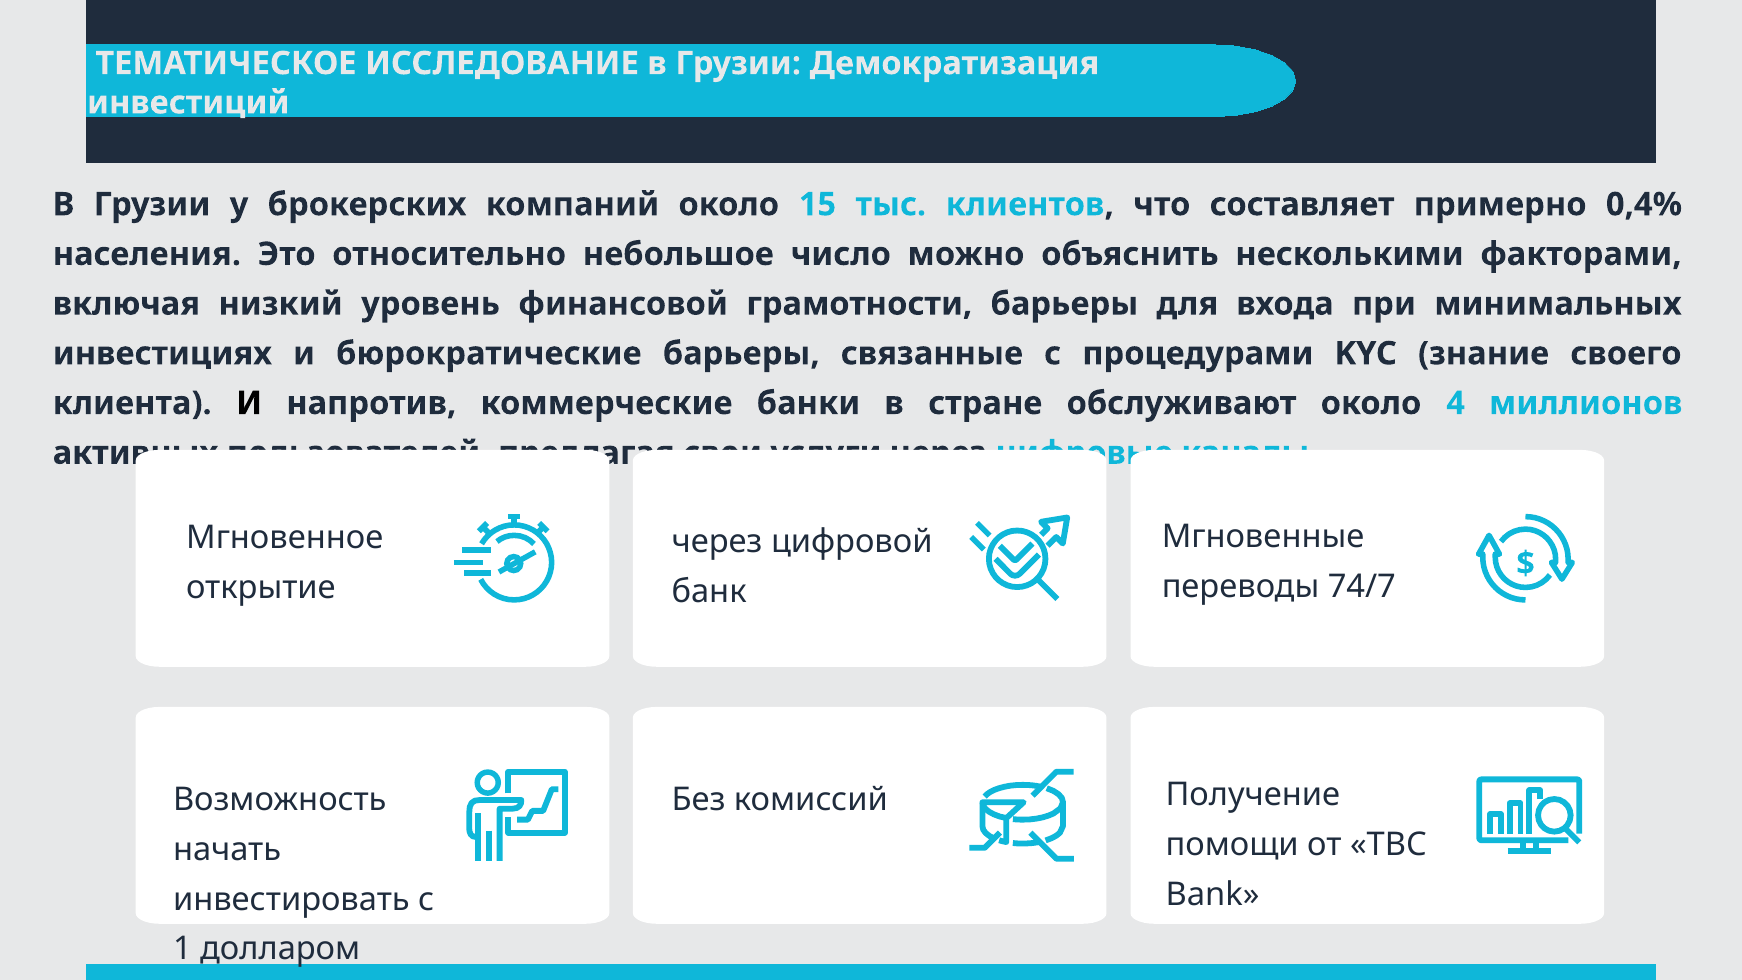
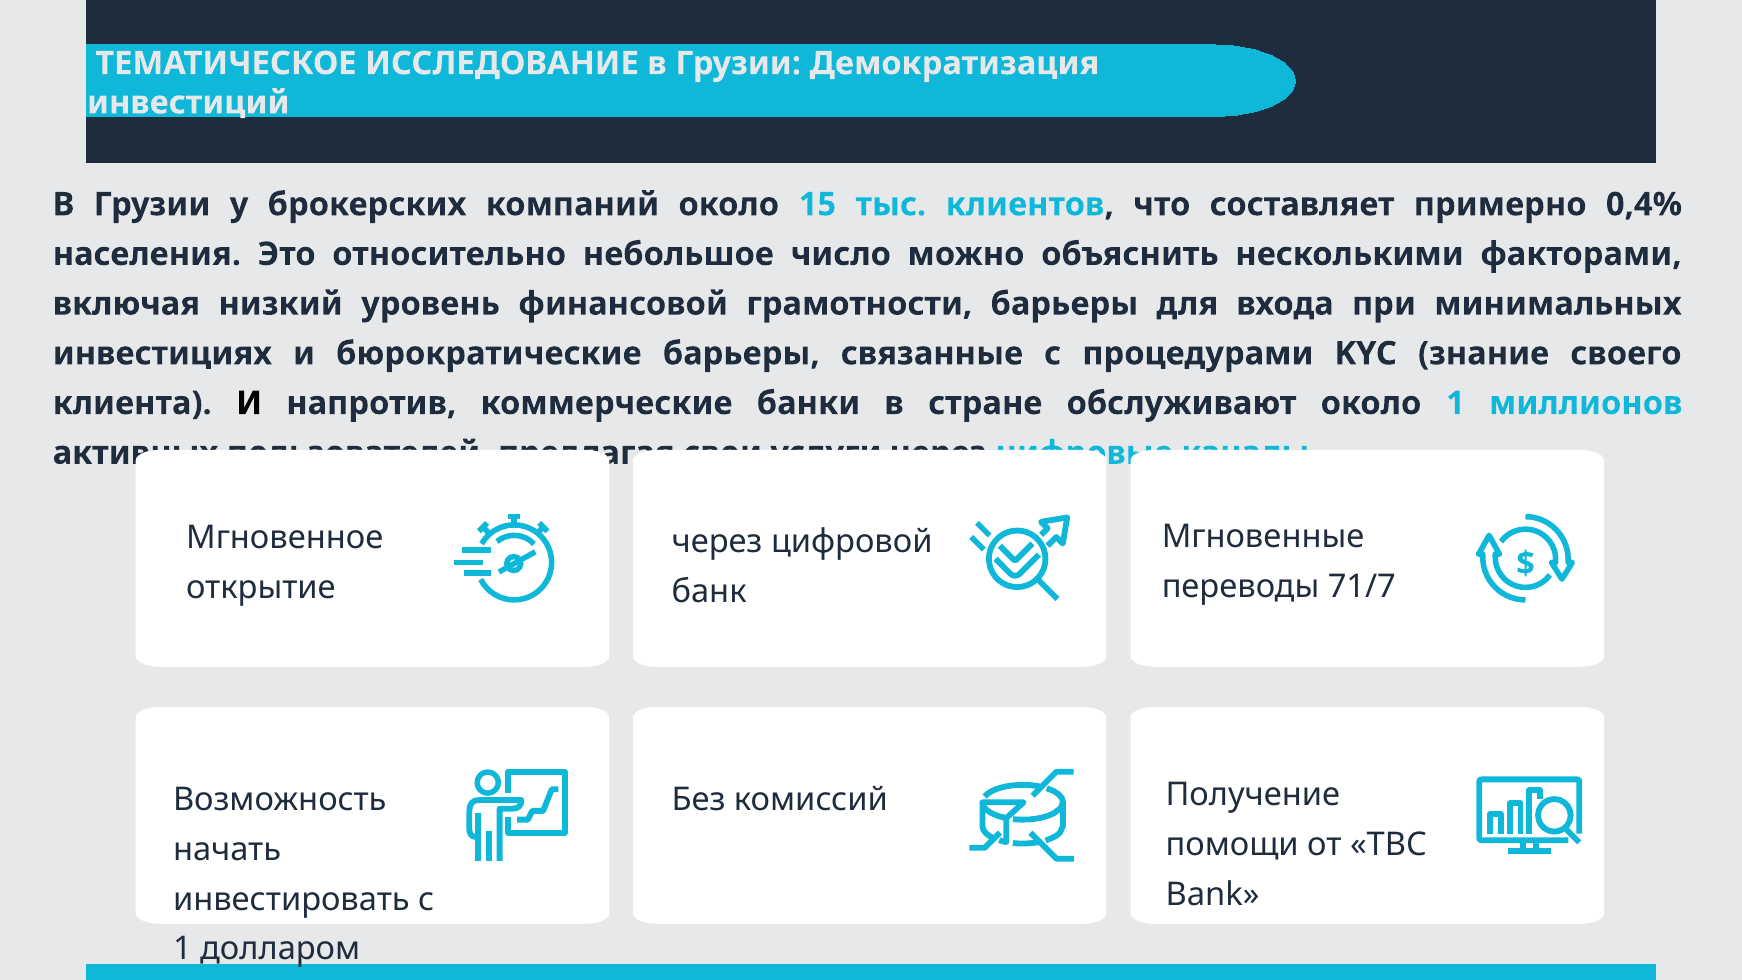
около 4: 4 -> 1
74/7: 74/7 -> 71/7
